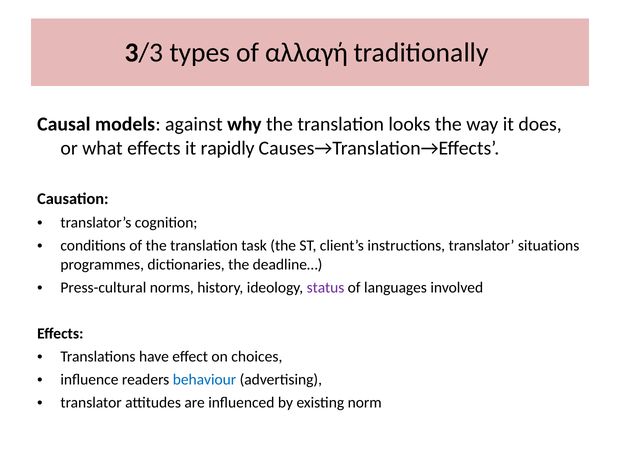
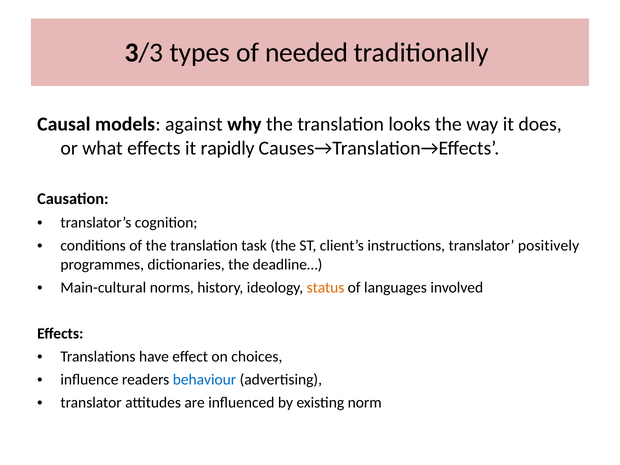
αλλαγή: αλλαγή -> needed
situations: situations -> positively
Press-cultural: Press-cultural -> Main-cultural
status colour: purple -> orange
